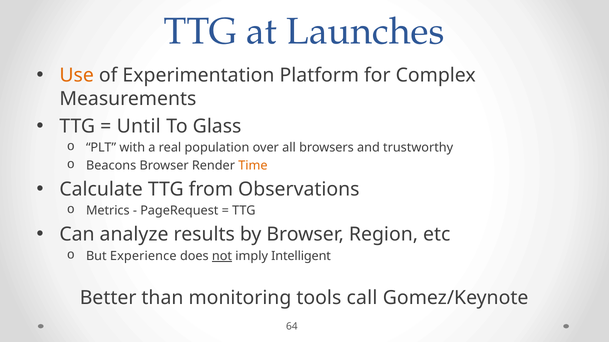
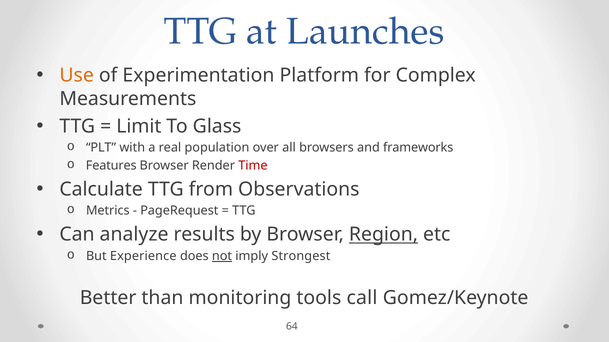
Until: Until -> Limit
trustworthy: trustworthy -> frameworks
Beacons: Beacons -> Features
Time colour: orange -> red
Region underline: none -> present
Intelligent: Intelligent -> Strongest
